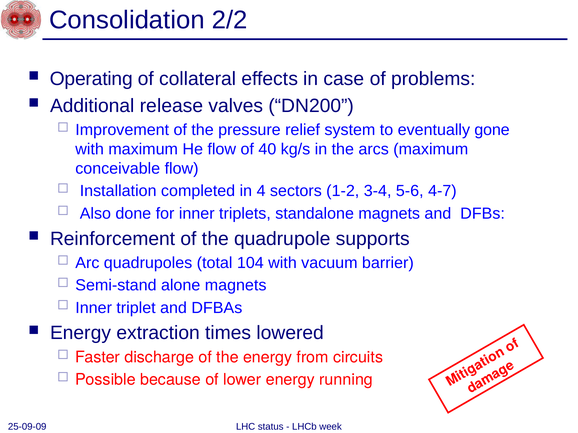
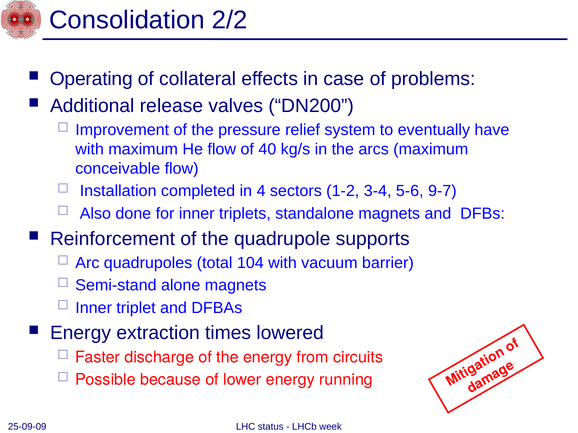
gone: gone -> have
4-7: 4-7 -> 9-7
